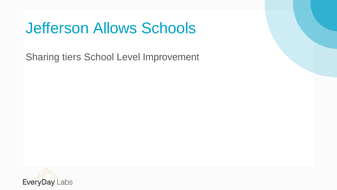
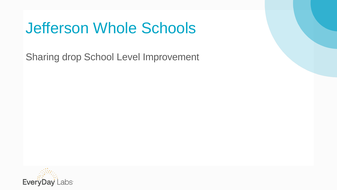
Allows: Allows -> Whole
tiers: tiers -> drop
